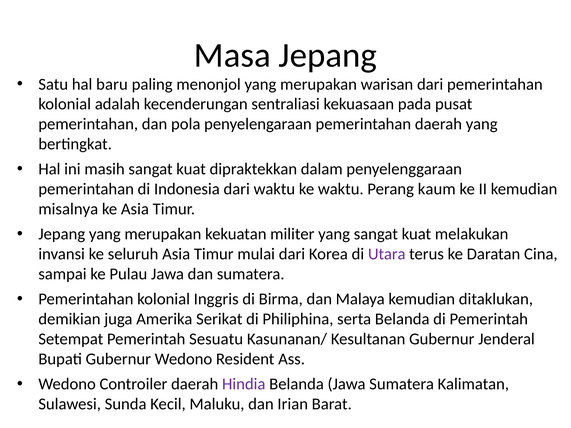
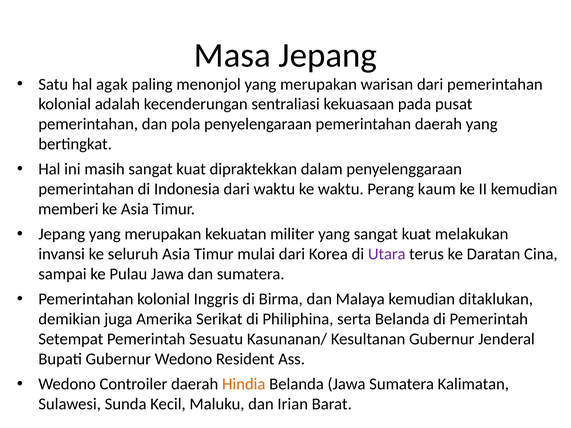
baru: baru -> agak
misalnya: misalnya -> memberi
Hindia colour: purple -> orange
